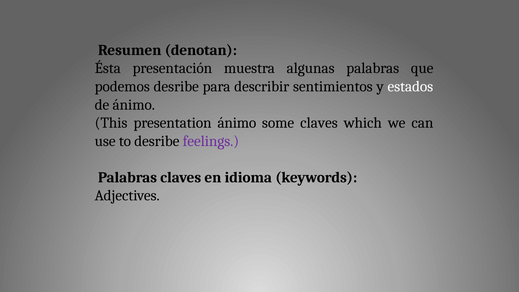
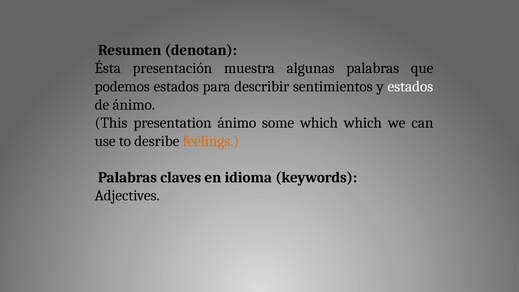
podemos desribe: desribe -> estados
some claves: claves -> which
feelings colour: purple -> orange
